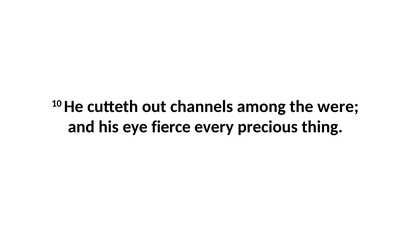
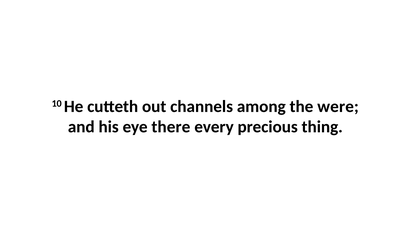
fierce: fierce -> there
